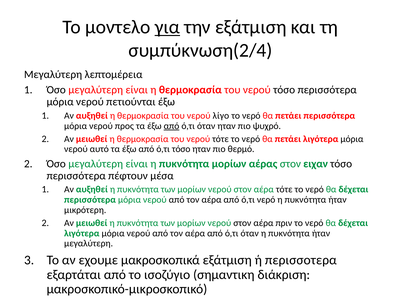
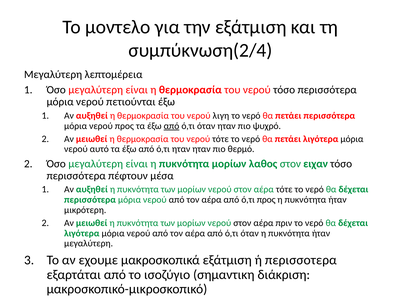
για underline: present -> none
λίγο: λίγο -> λιγη
ό,τι τόσο: τόσο -> ηταν
αέρας: αέρας -> λαθος
ό,τι νερό: νερό -> προς
